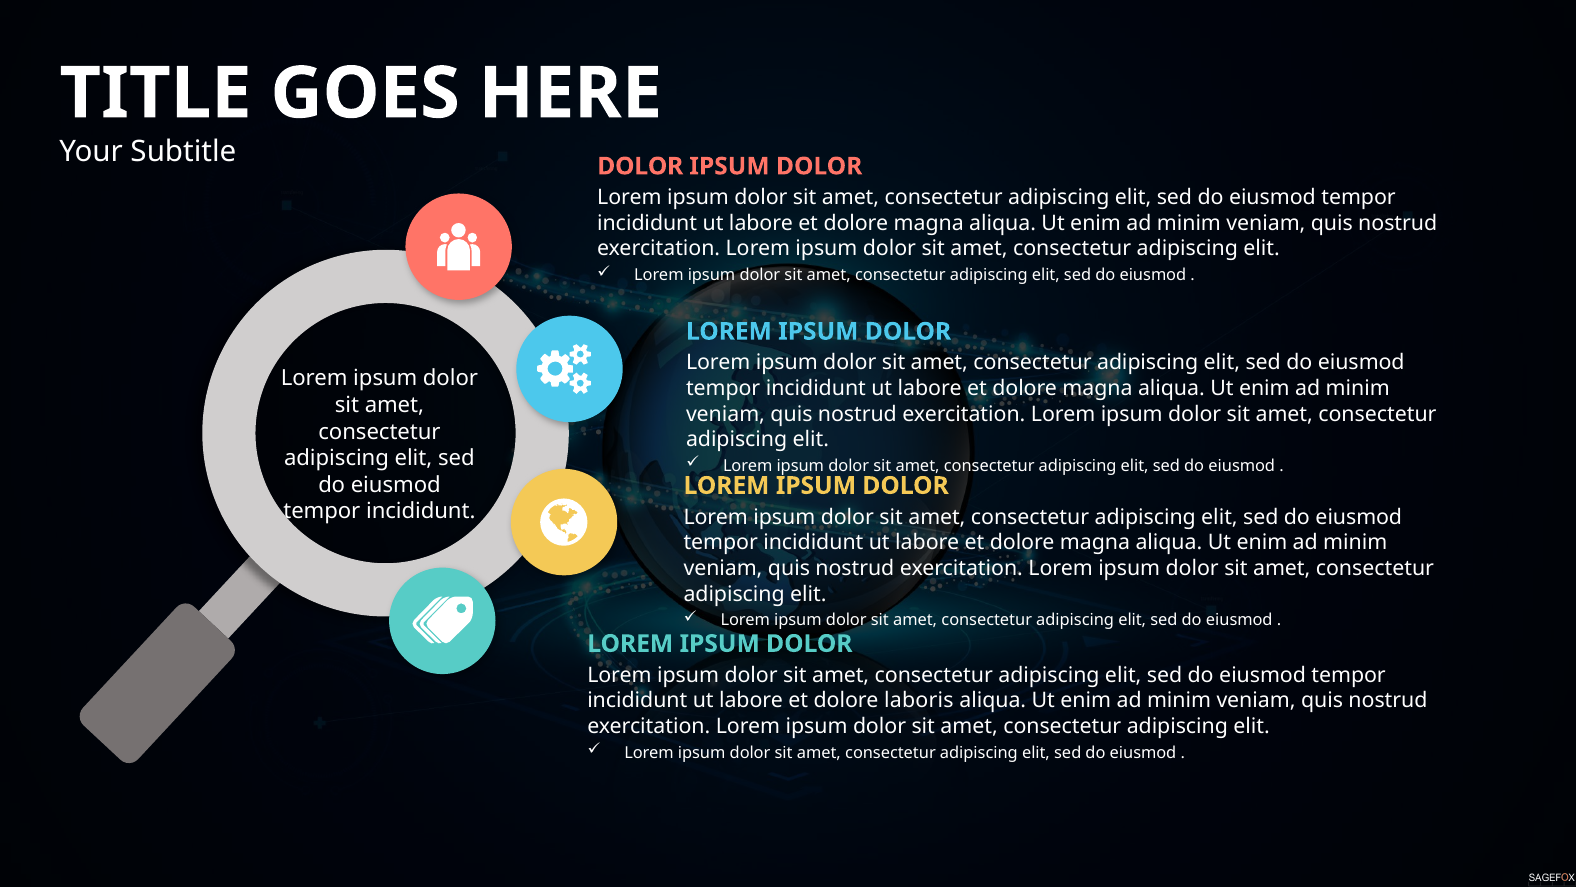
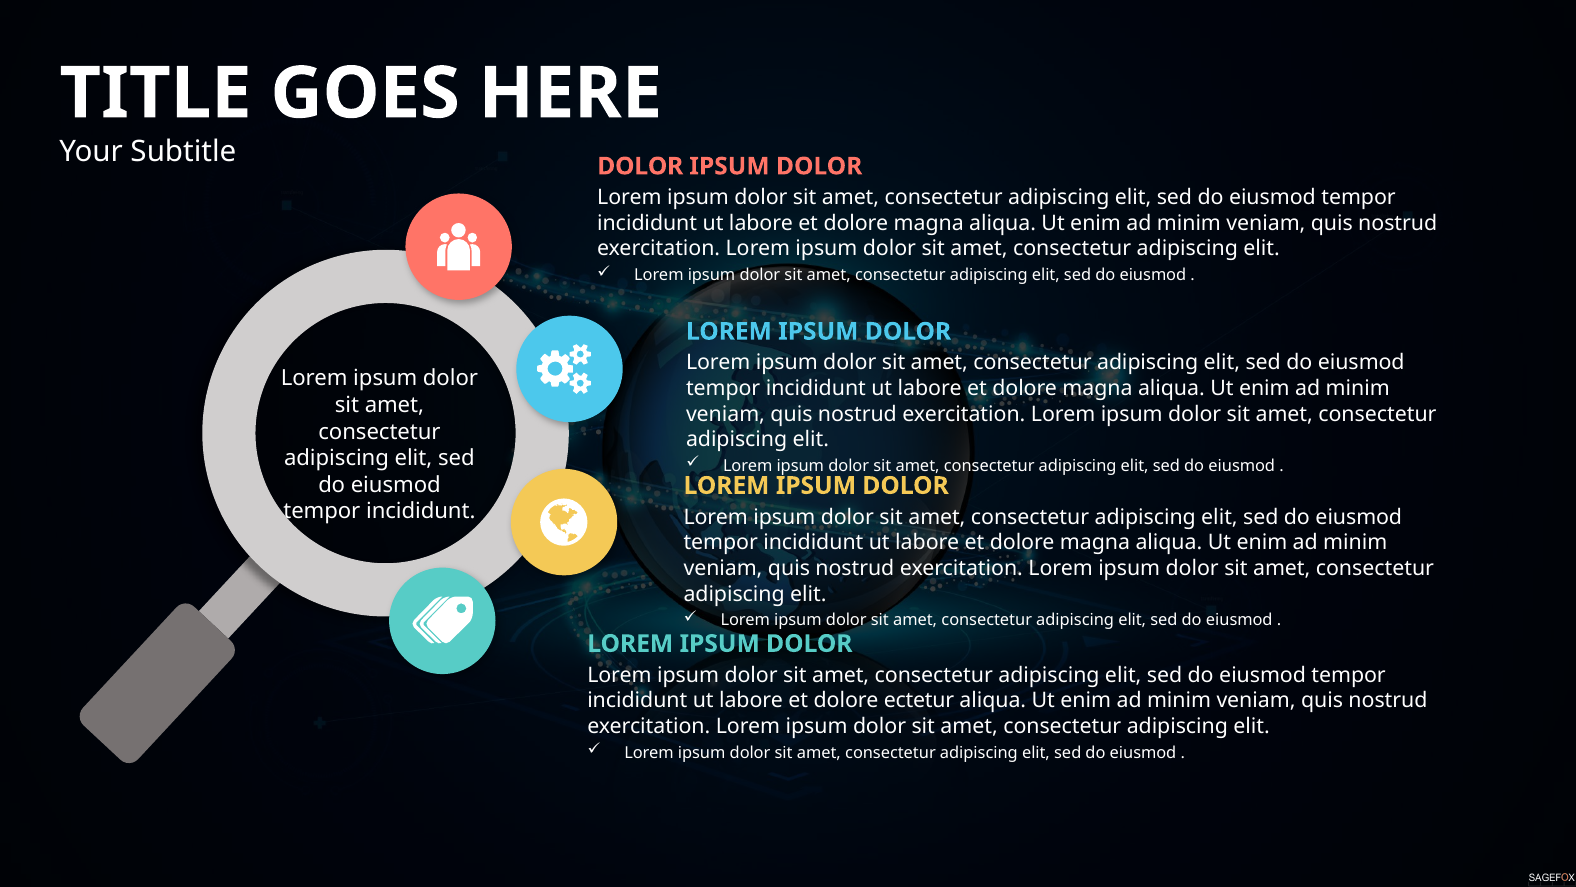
laboris: laboris -> ectetur
